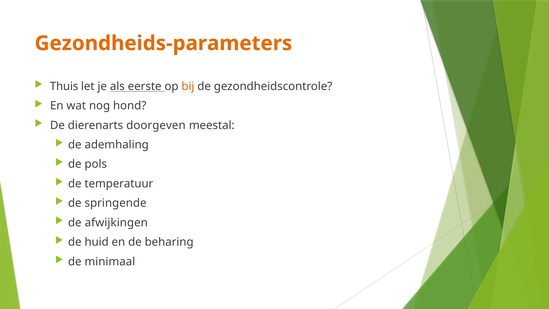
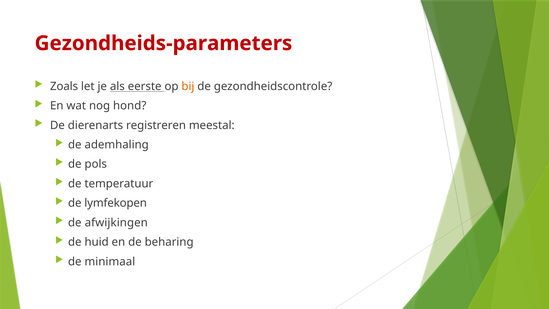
Gezondheids-parameters colour: orange -> red
Thuis: Thuis -> Zoals
doorgeven: doorgeven -> registreren
springende: springende -> lymfekopen
